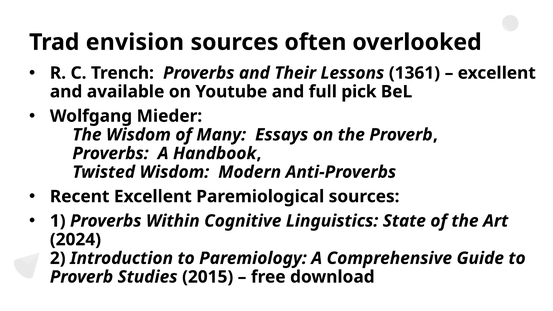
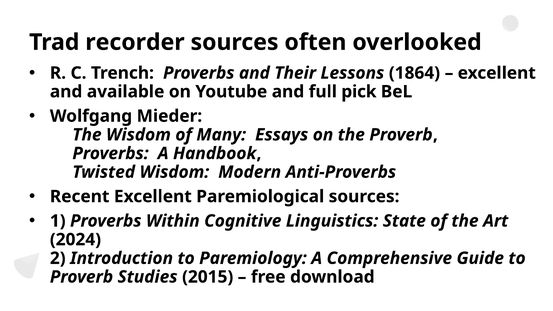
envision: envision -> recorder
1361: 1361 -> 1864
